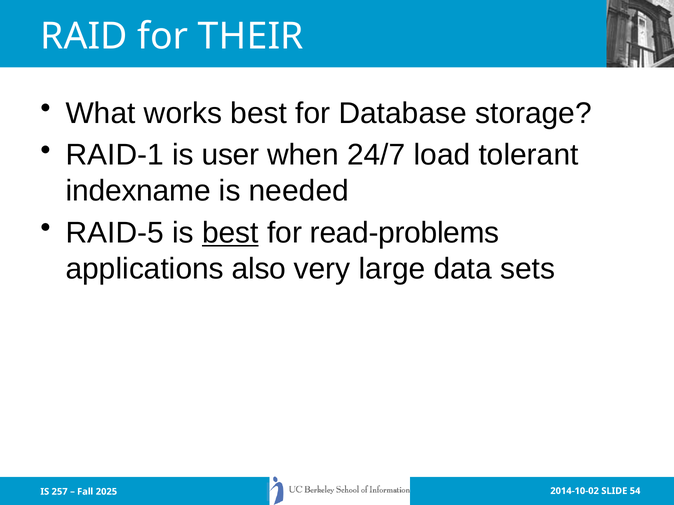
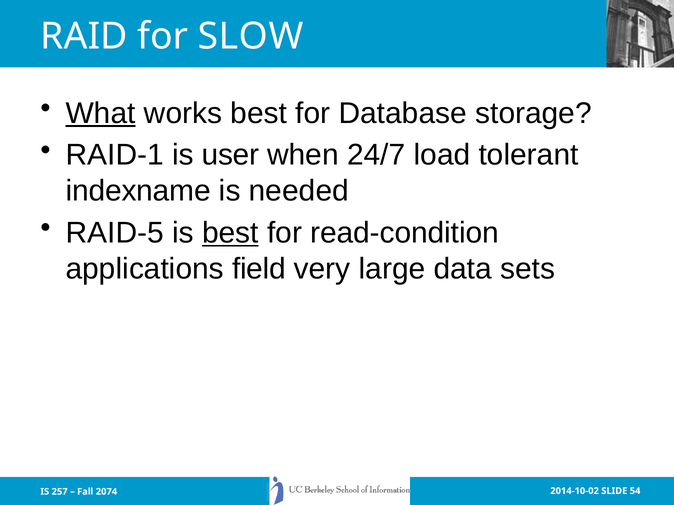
THEIR: THEIR -> SLOW
What underline: none -> present
read-problems: read-problems -> read-condition
also: also -> field
2025: 2025 -> 2074
